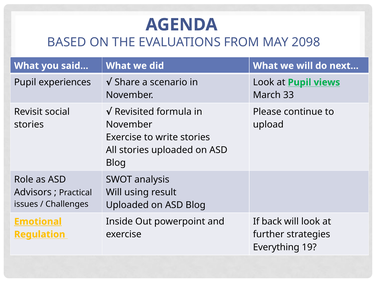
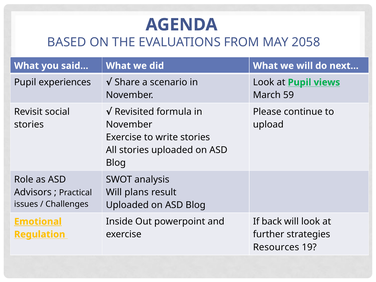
2098: 2098 -> 2058
33: 33 -> 59
using: using -> plans
Everything: Everything -> Resources
